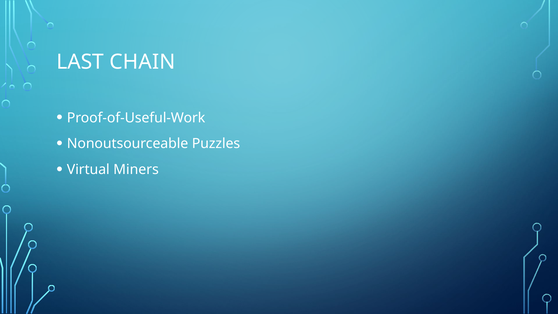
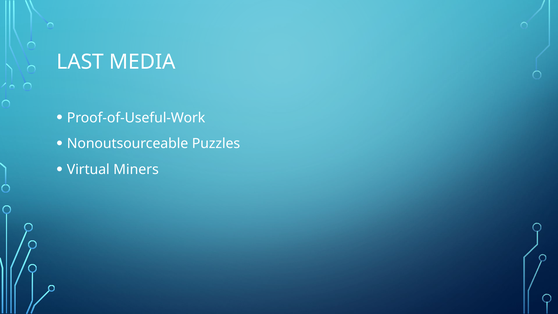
CHAIN: CHAIN -> MEDIA
